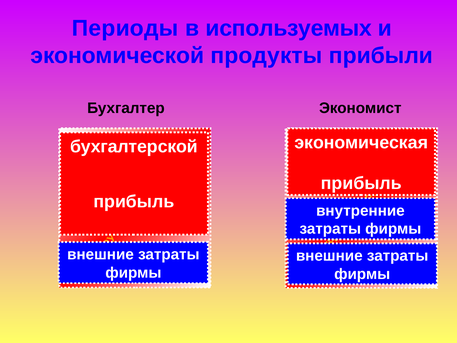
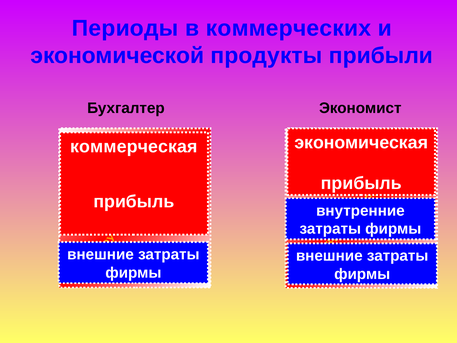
используемых: используемых -> коммерческих
бухгалтерской: бухгалтерской -> коммерческая
